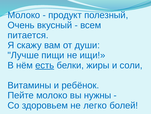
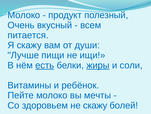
жиры underline: none -> present
нужны: нужны -> мечты
не легко: легко -> скажу
